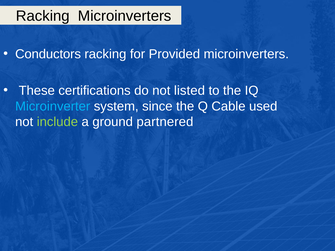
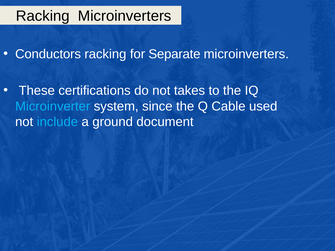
Provided: Provided -> Separate
listed: listed -> takes
include colour: light green -> light blue
partnered: partnered -> document
